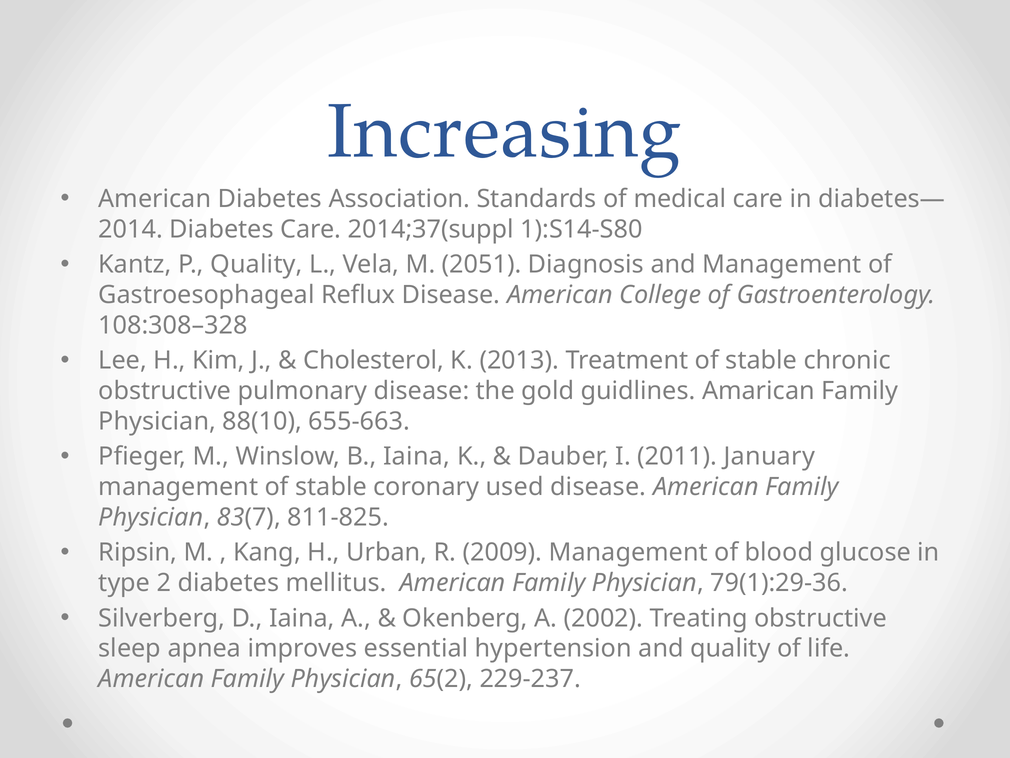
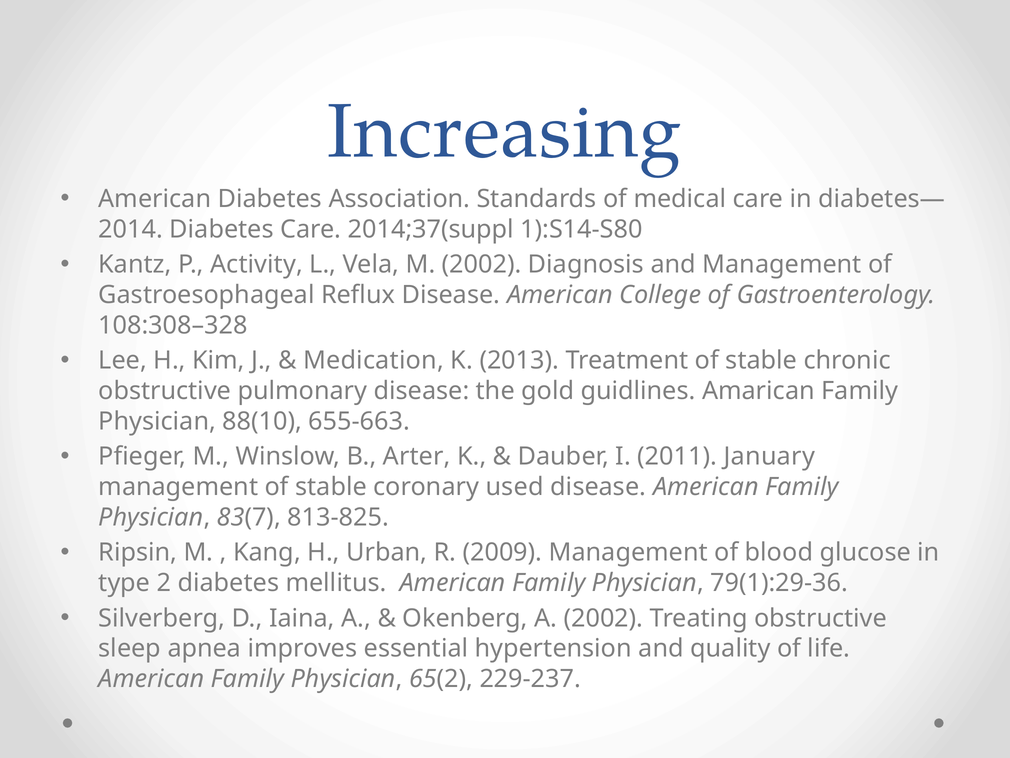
P Quality: Quality -> Activity
M 2051: 2051 -> 2002
Cholesterol: Cholesterol -> Medication
B Iaina: Iaina -> Arter
811-825: 811-825 -> 813-825
